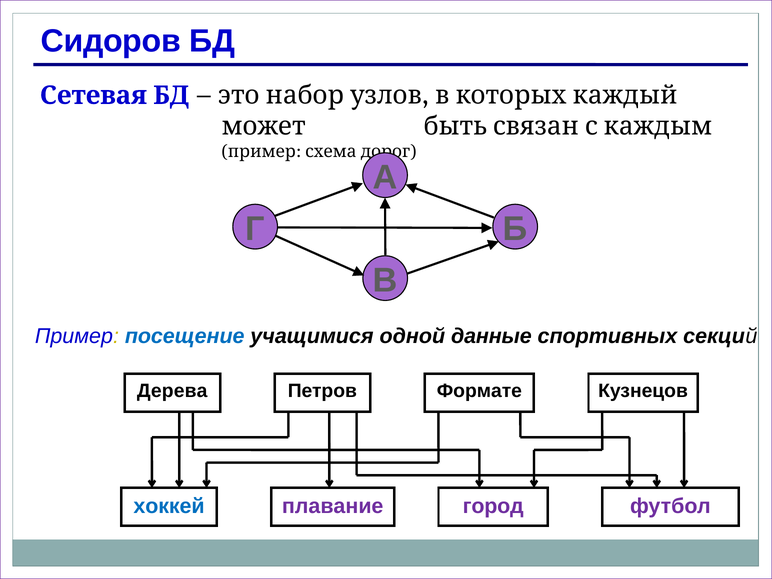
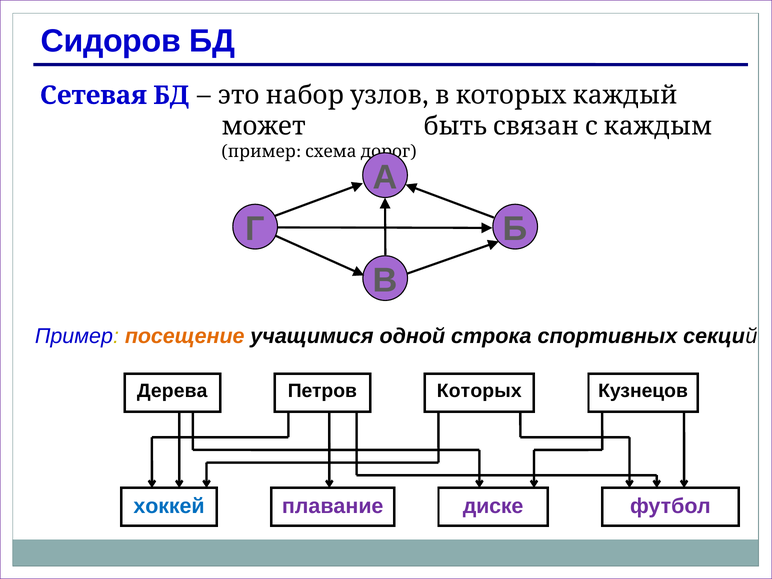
посещение colour: blue -> orange
данные: данные -> строка
Формате: Формате -> Которых
город: город -> диске
